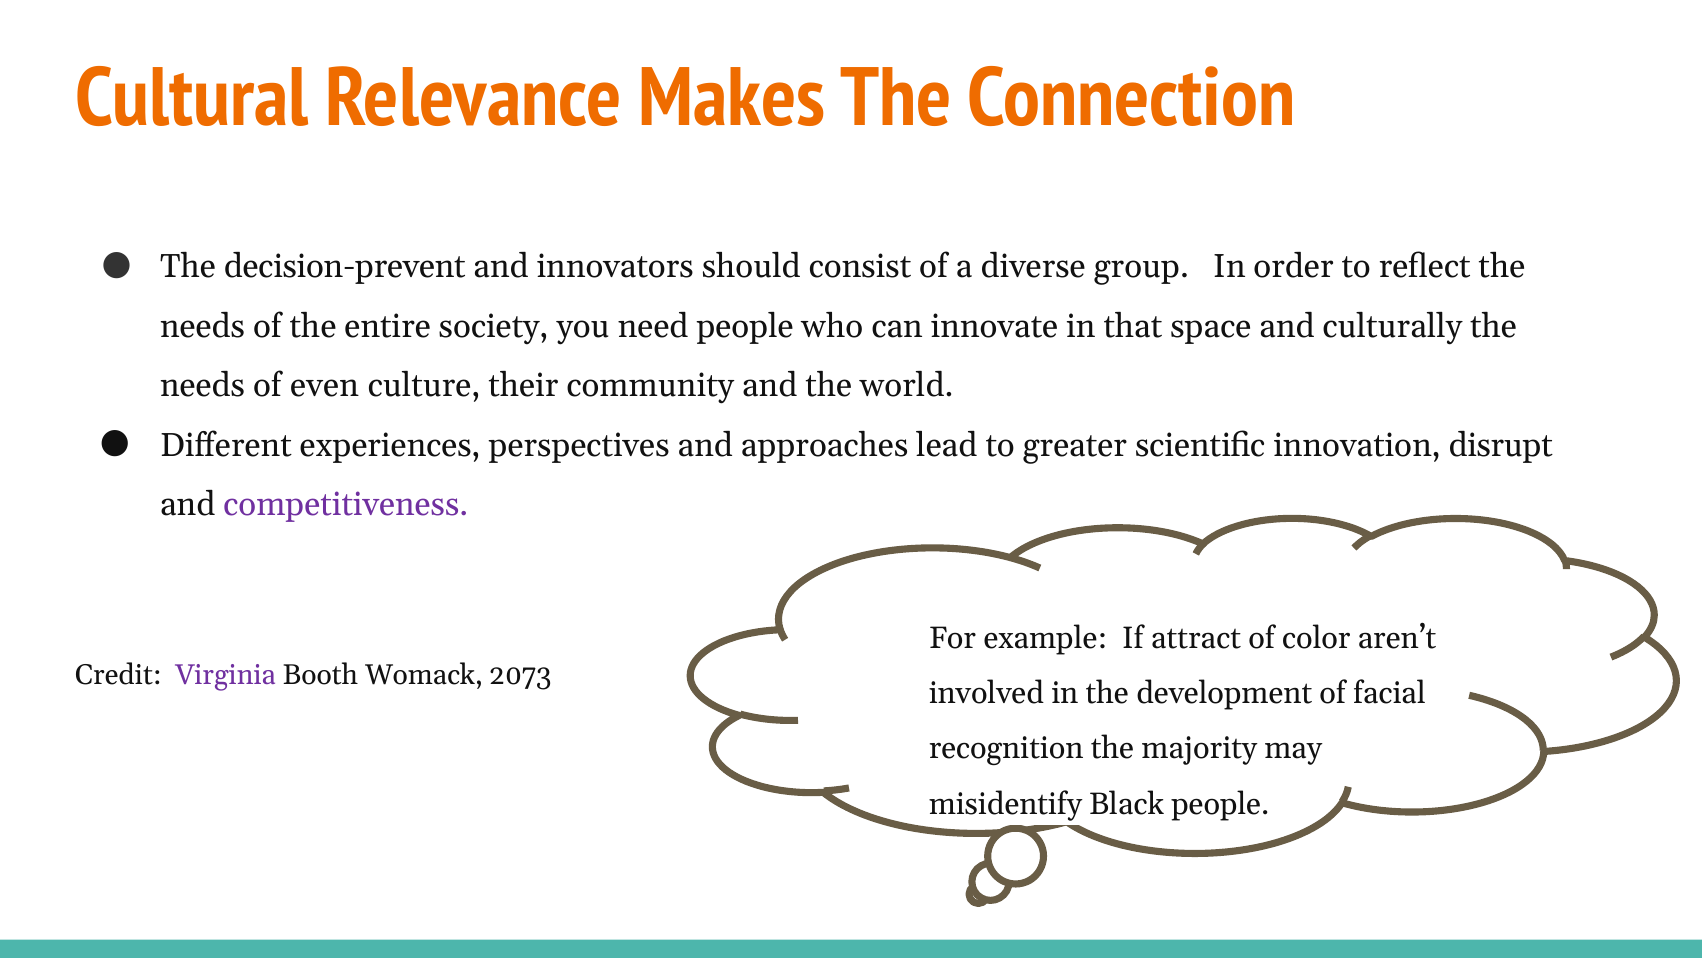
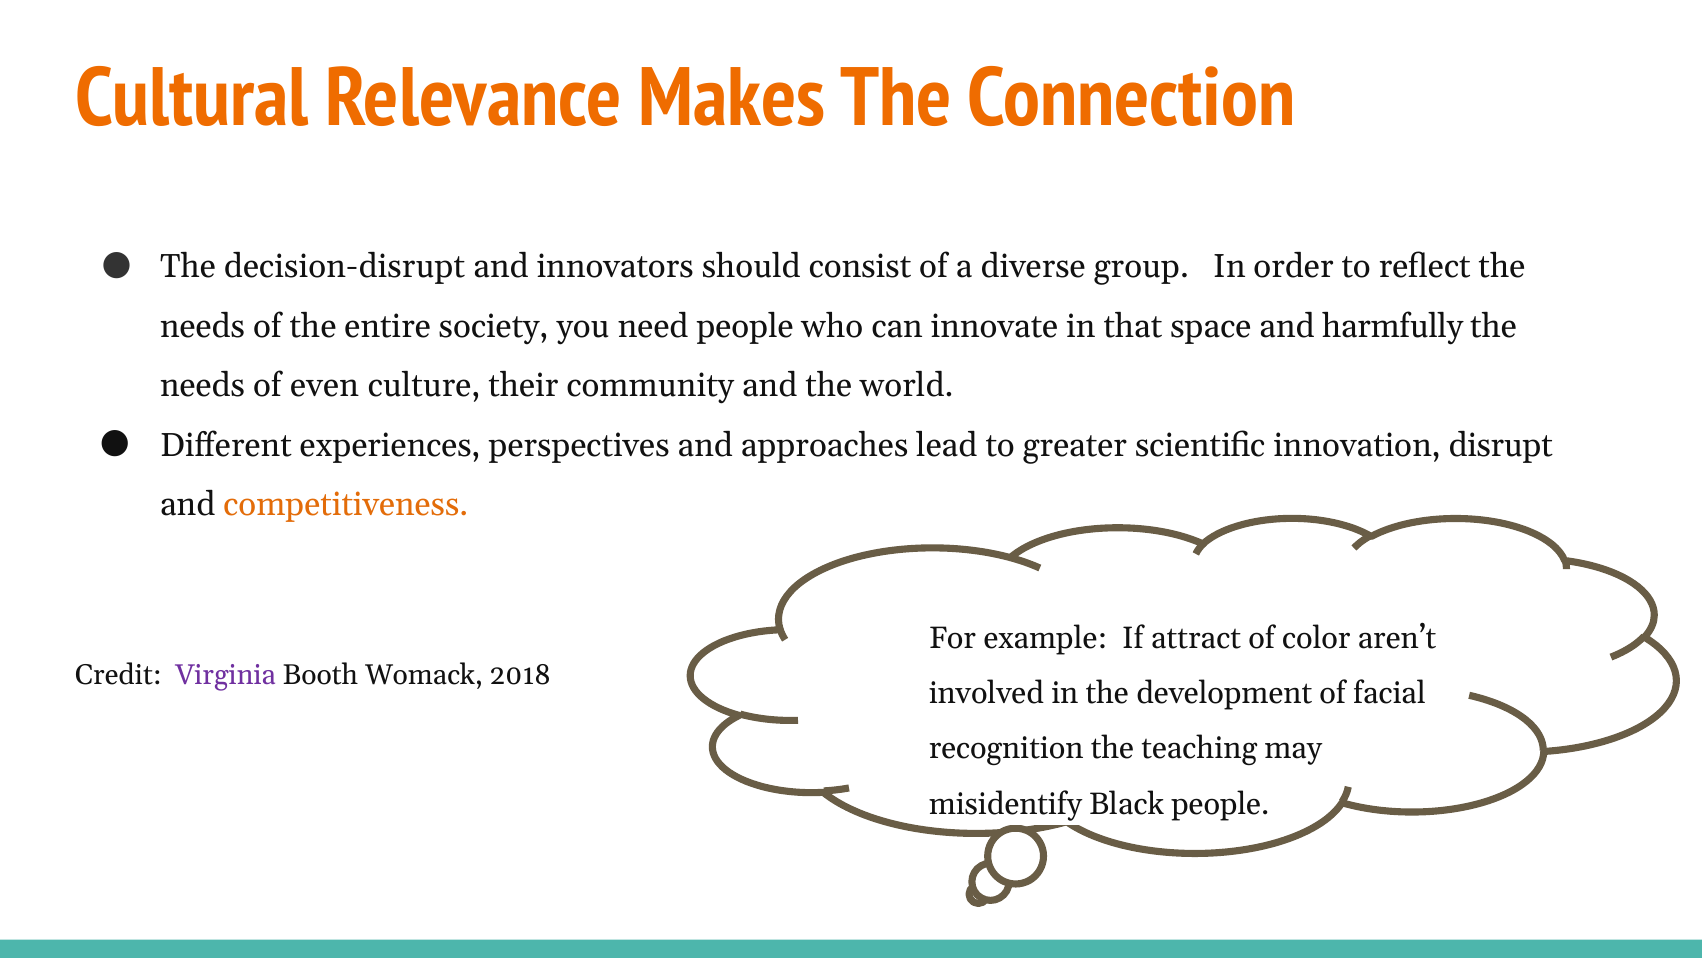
decision-prevent: decision-prevent -> decision-disrupt
culturally: culturally -> harmfully
competitiveness colour: purple -> orange
2073: 2073 -> 2018
majority: majority -> teaching
